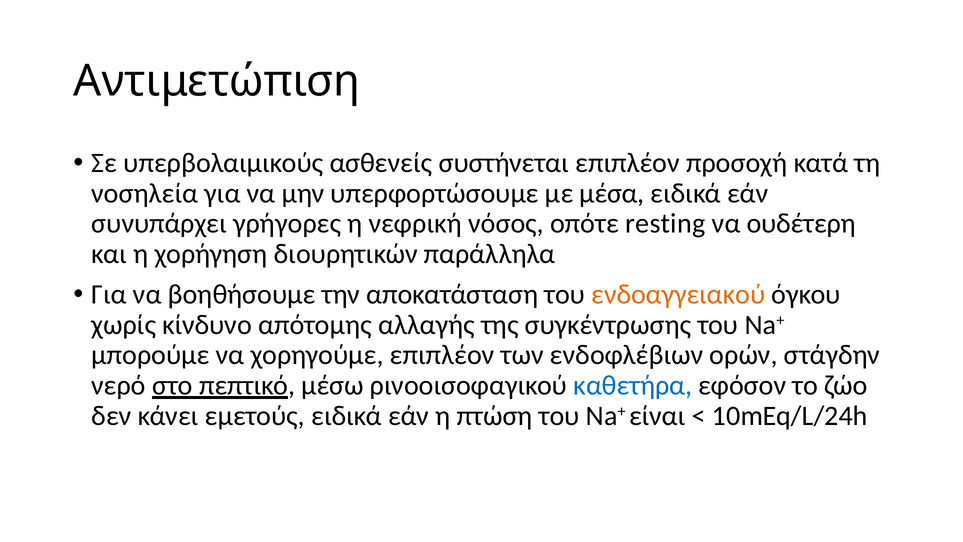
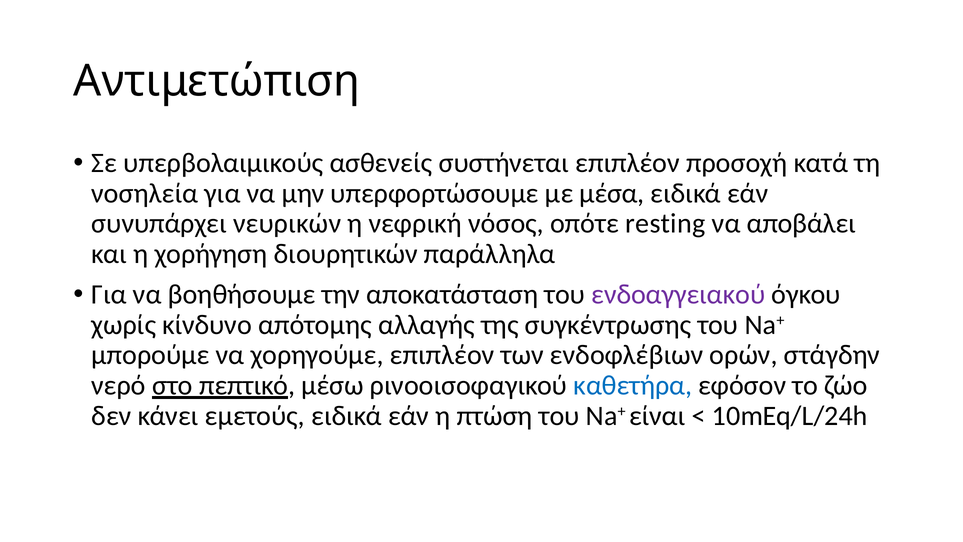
γρήγορες: γρήγορες -> νευρικών
ουδέτερη: ουδέτερη -> αποβάλει
ενδοαγγειακού colour: orange -> purple
